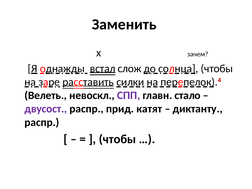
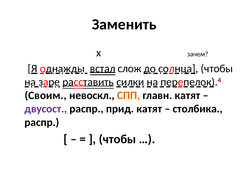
Велеть: Велеть -> Своим
СПП colour: purple -> orange
главн стало: стало -> катят
диктанту: диктанту -> столбика
